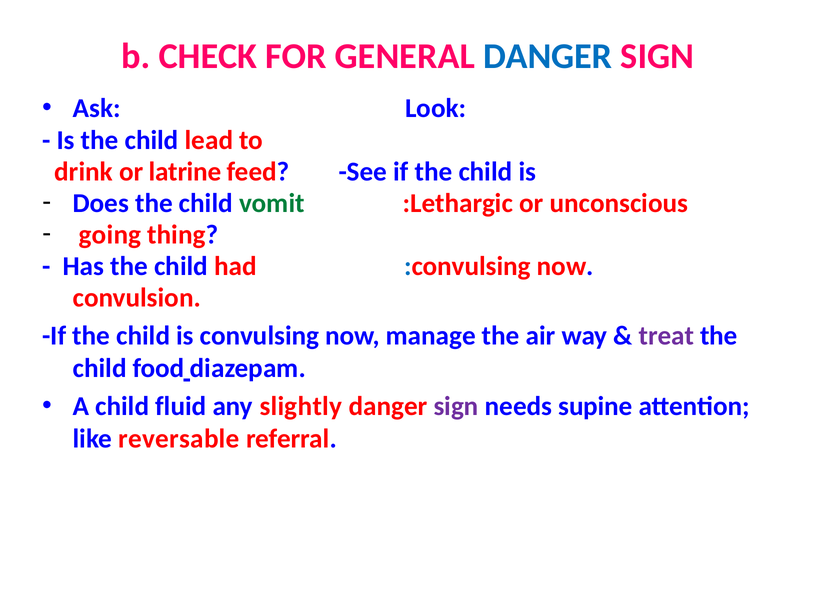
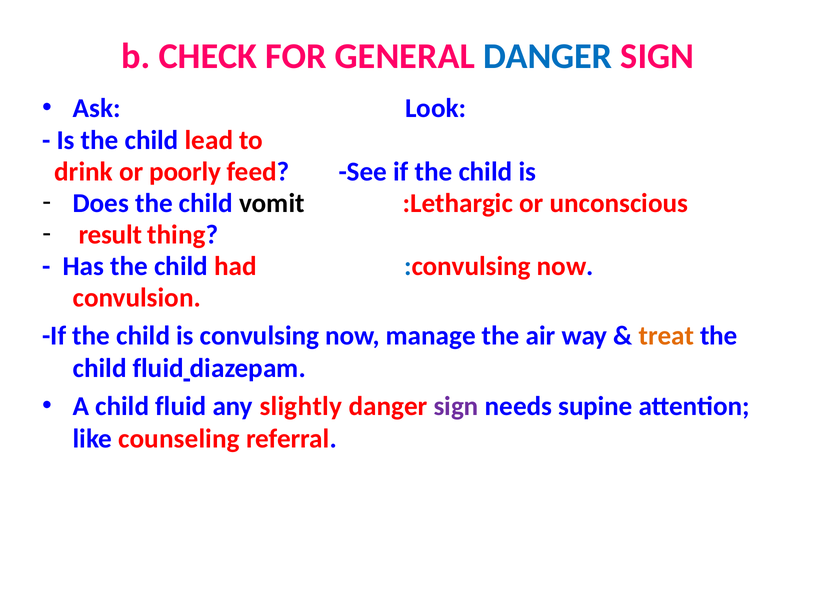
latrine: latrine -> poorly
vomit colour: green -> black
going: going -> result
treat colour: purple -> orange
food at (158, 368): food -> fluid
reversable: reversable -> counseling
